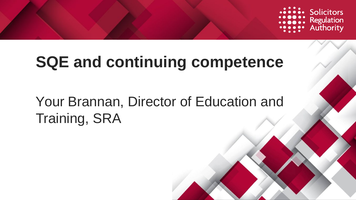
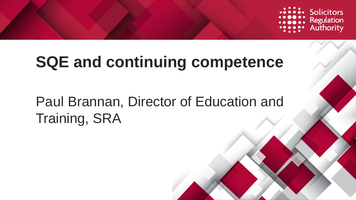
Your: Your -> Paul
